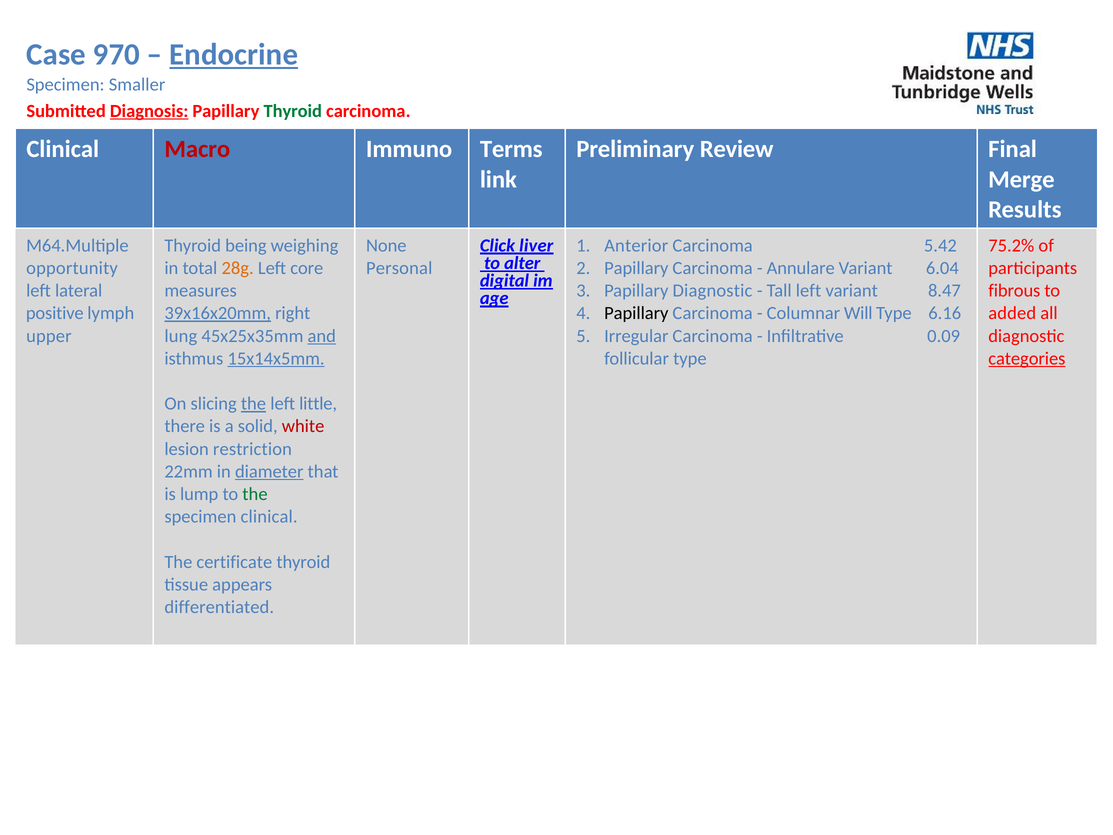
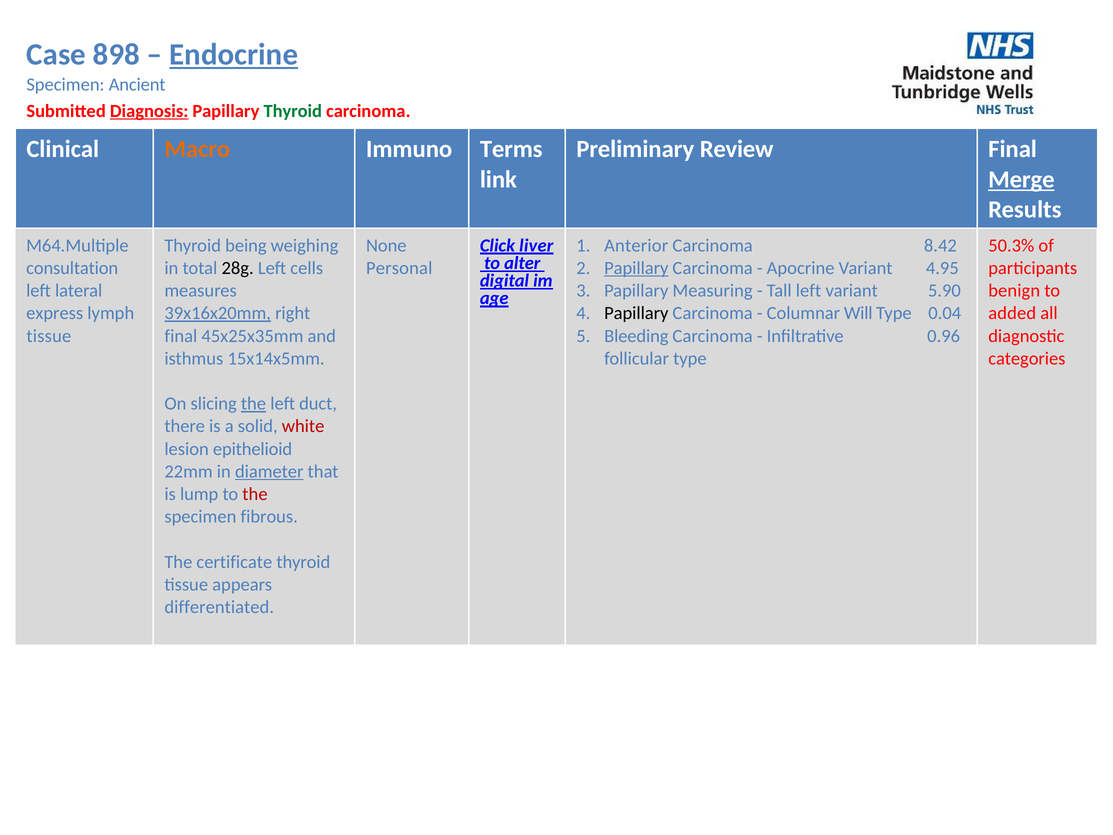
970: 970 -> 898
Smaller: Smaller -> Ancient
Macro colour: red -> orange
Merge underline: none -> present
5.42: 5.42 -> 8.42
75.2%: 75.2% -> 50.3%
opportunity: opportunity -> consultation
28g colour: orange -> black
core: core -> cells
Papillary at (636, 268) underline: none -> present
Annulare: Annulare -> Apocrine
6.04: 6.04 -> 4.95
Papillary Diagnostic: Diagnostic -> Measuring
8.47: 8.47 -> 5.90
fibrous: fibrous -> benign
positive: positive -> express
6.16: 6.16 -> 0.04
upper at (49, 336): upper -> tissue
lung at (181, 336): lung -> final
and underline: present -> none
Irregular: Irregular -> Bleeding
0.09: 0.09 -> 0.96
15x14x5mm underline: present -> none
categories underline: present -> none
little: little -> duct
restriction: restriction -> epithelioid
the at (255, 494) colour: green -> red
specimen clinical: clinical -> fibrous
